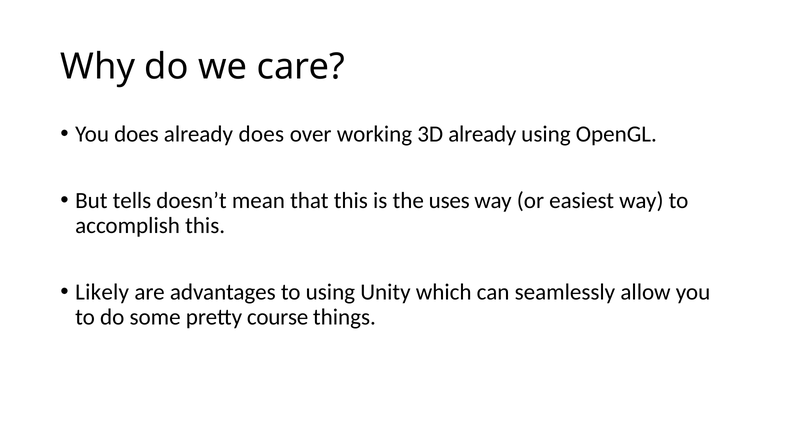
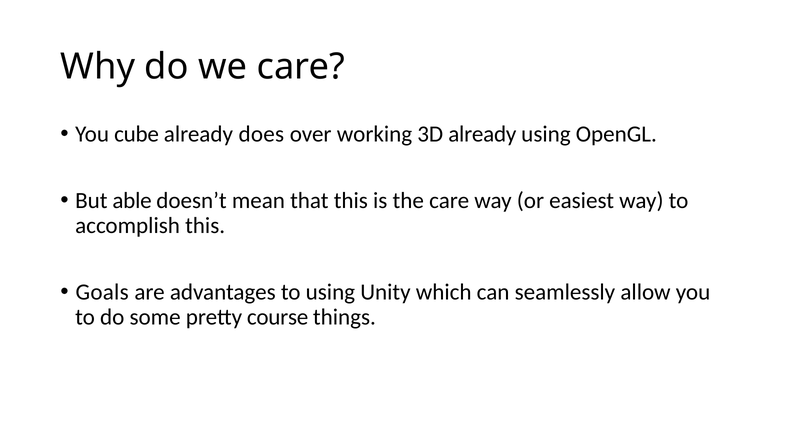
You does: does -> cube
tells: tells -> able
the uses: uses -> care
Likely: Likely -> Goals
